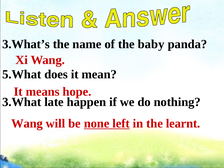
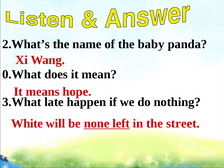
3.What’s: 3.What’s -> 2.What’s
5.What: 5.What -> 0.What
Wang at (27, 123): Wang -> White
learnt: learnt -> street
